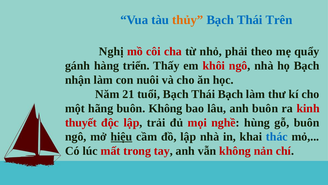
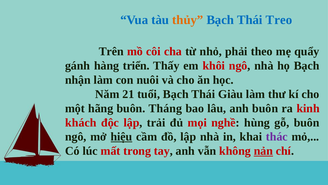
Trên: Trên -> Treo
Nghị: Nghị -> Trên
Thái Bạch: Bạch -> Giàu
buôn Không: Không -> Tháng
thuyết: thuyết -> khách
thác colour: blue -> purple
nản underline: none -> present
